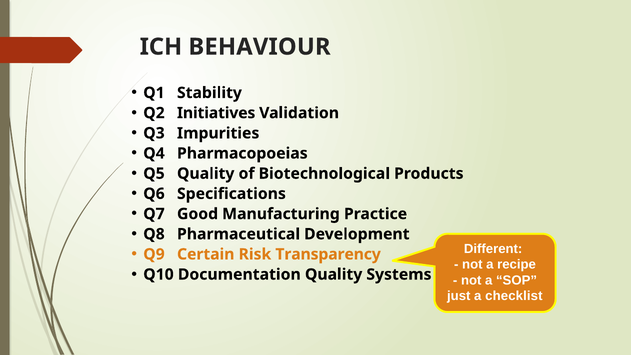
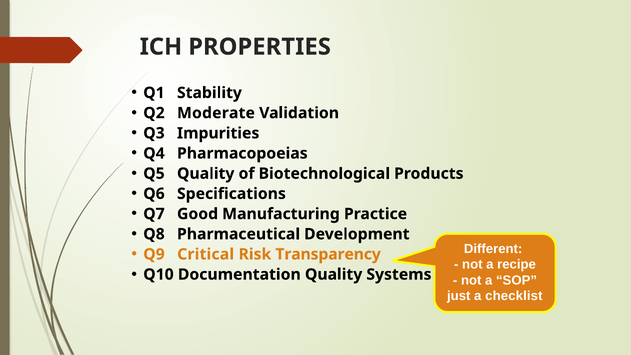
BEHAVIOUR: BEHAVIOUR -> PROPERTIES
Initiatives: Initiatives -> Moderate
Certain: Certain -> Critical
